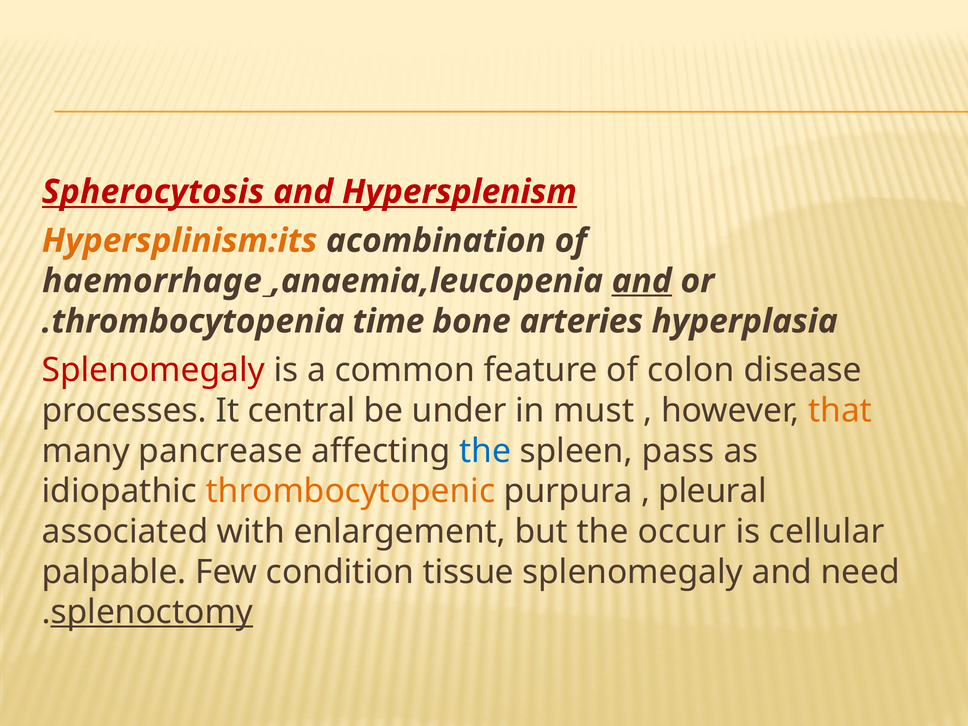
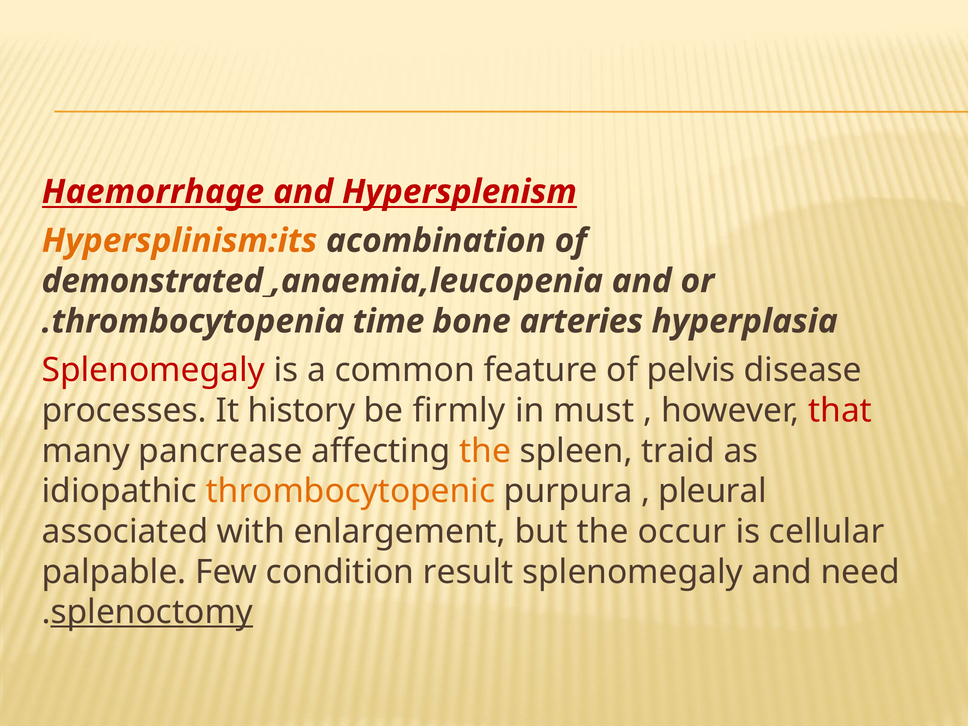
Spherocytosis: Spherocytosis -> Haemorrhage
haemorrhage: haemorrhage -> demonstrated
and at (642, 281) underline: present -> none
colon: colon -> pelvis
central: central -> history
under: under -> firmly
that colour: orange -> red
the at (485, 451) colour: blue -> orange
pass: pass -> traid
tissue: tissue -> result
